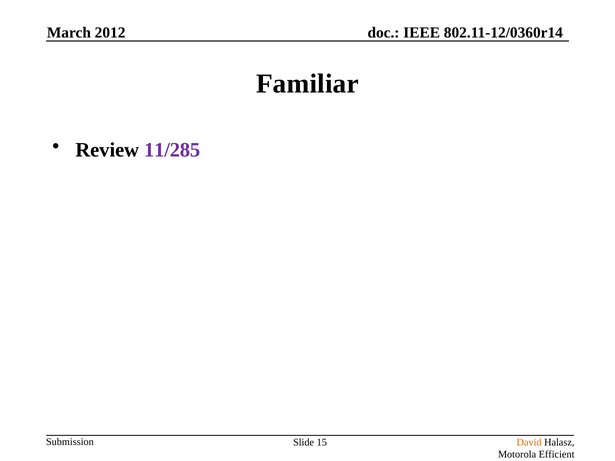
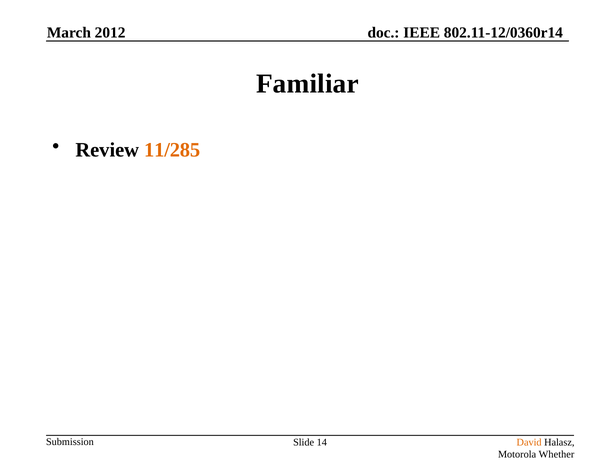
11/285 colour: purple -> orange
15: 15 -> 14
Efficient: Efficient -> Whether
